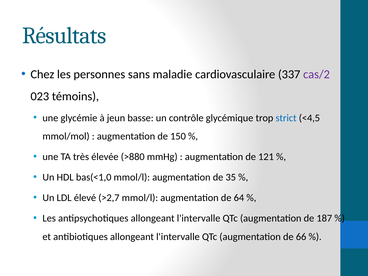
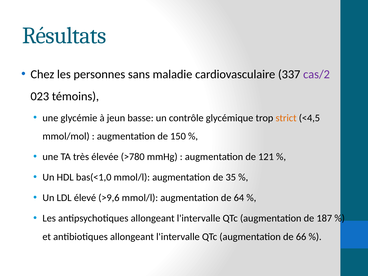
strict colour: blue -> orange
>880: >880 -> >780
>2,7: >2,7 -> >9,6
